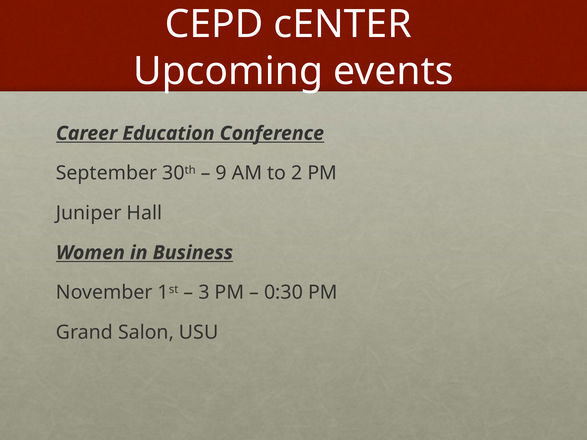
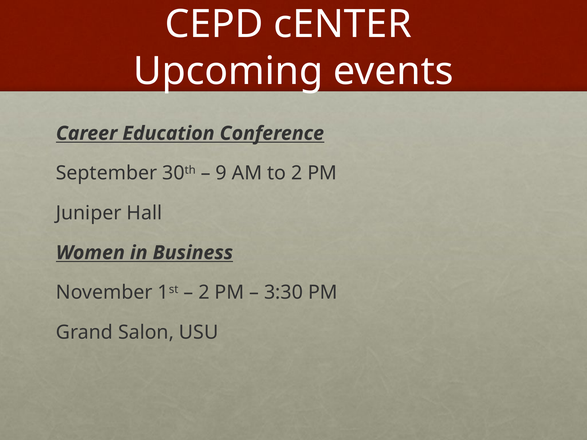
3 at (204, 293): 3 -> 2
0:30: 0:30 -> 3:30
